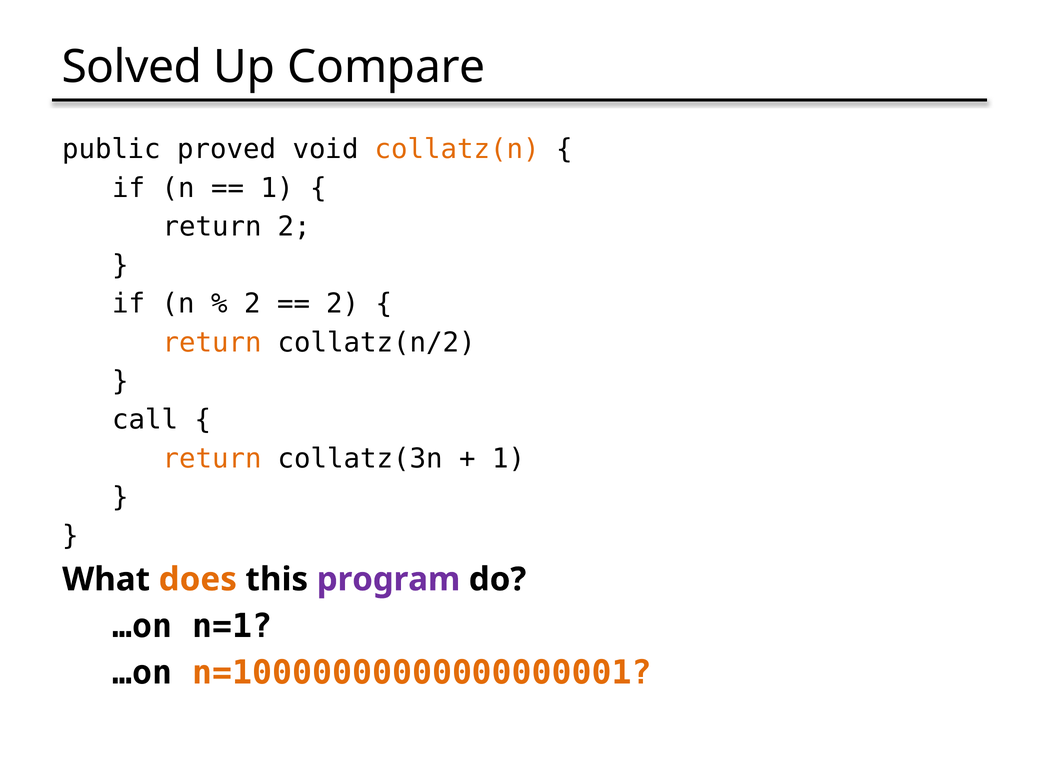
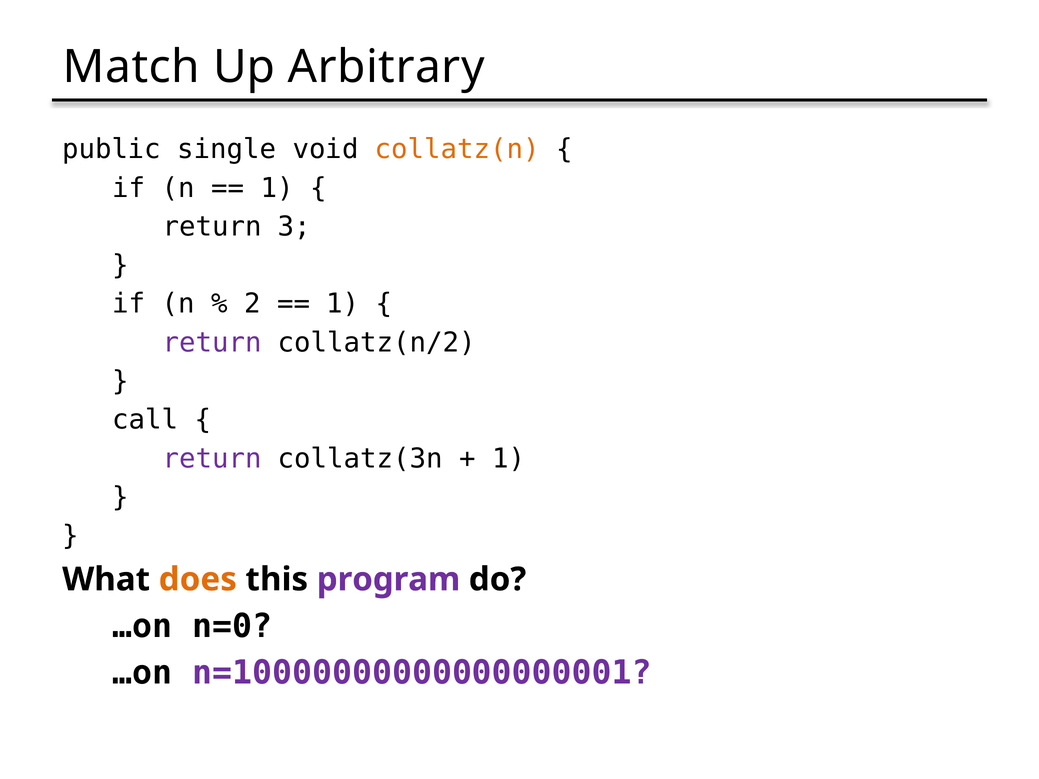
Solved: Solved -> Match
Compare: Compare -> Arbitrary
proved: proved -> single
return 2: 2 -> 3
2 at (343, 304): 2 -> 1
return at (212, 343) colour: orange -> purple
return at (212, 459) colour: orange -> purple
n=1: n=1 -> n=0
n=10000000000000000001 colour: orange -> purple
